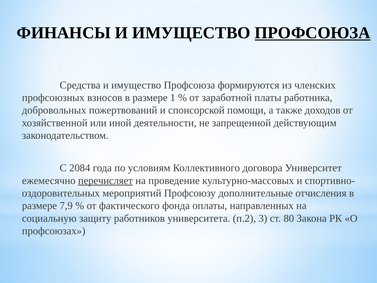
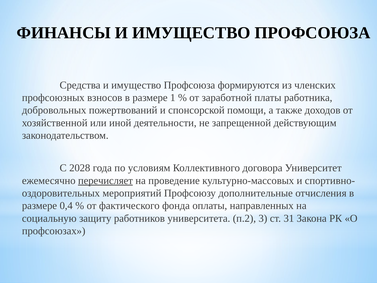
ПРОФСОЮЗА at (313, 33) underline: present -> none
2084: 2084 -> 2028
7,9: 7,9 -> 0,4
80: 80 -> 31
